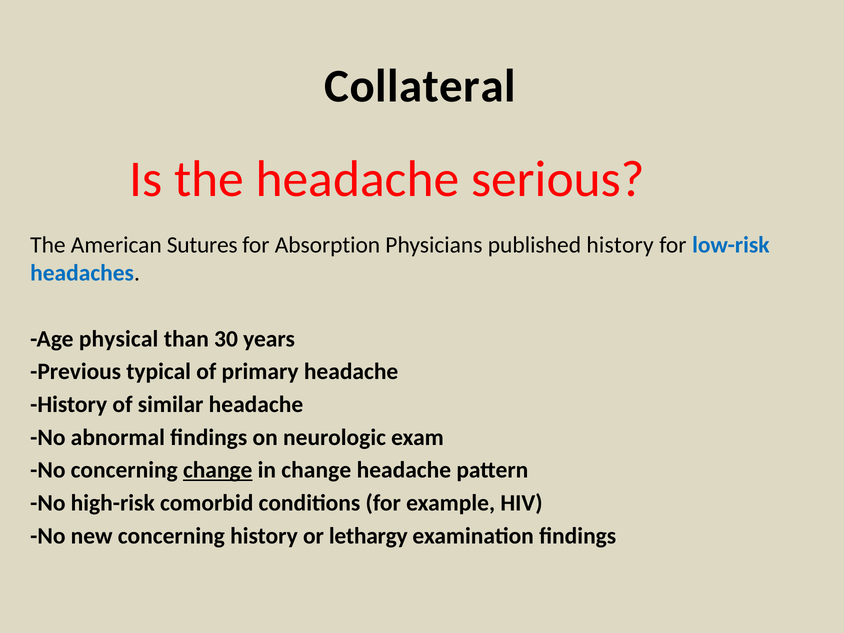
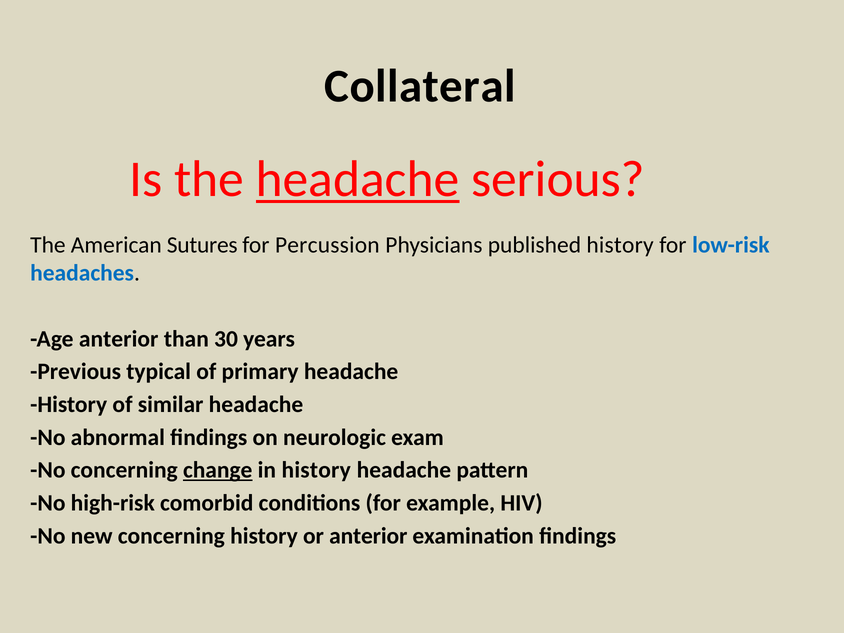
headache at (358, 179) underline: none -> present
Absorption: Absorption -> Percussion
Age physical: physical -> anterior
in change: change -> history
or lethargy: lethargy -> anterior
